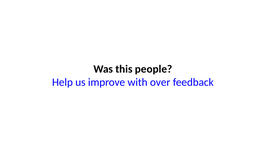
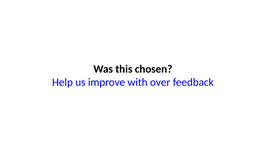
people: people -> chosen
